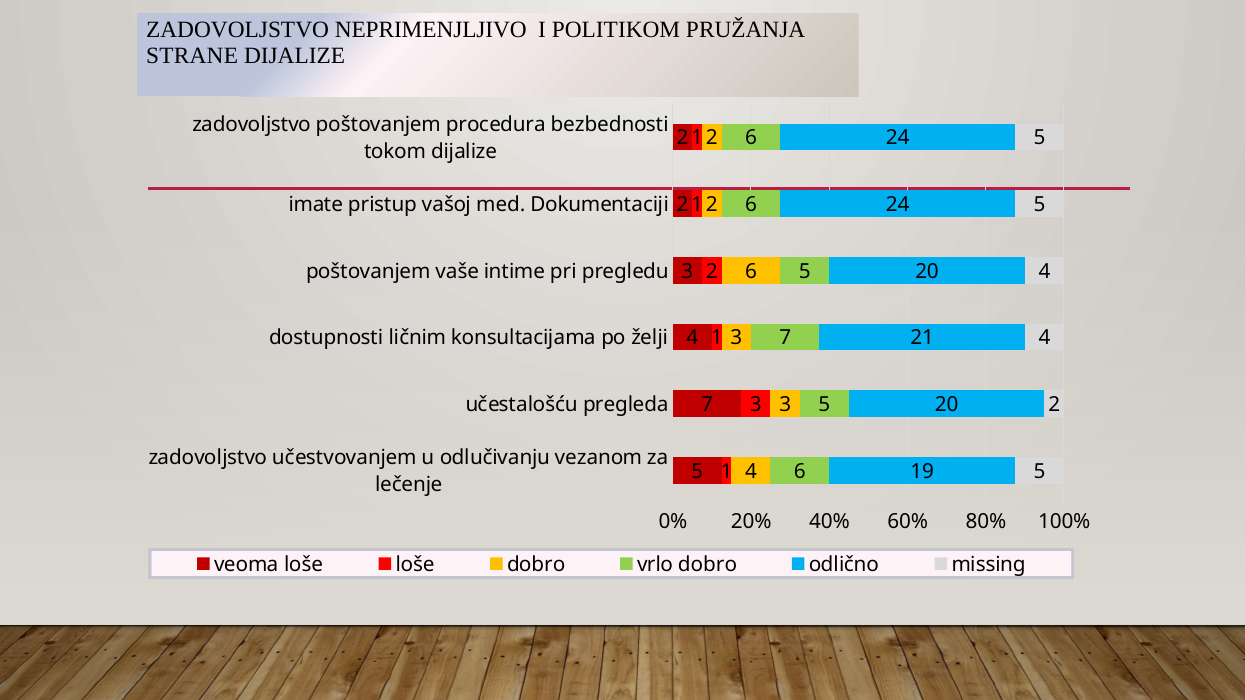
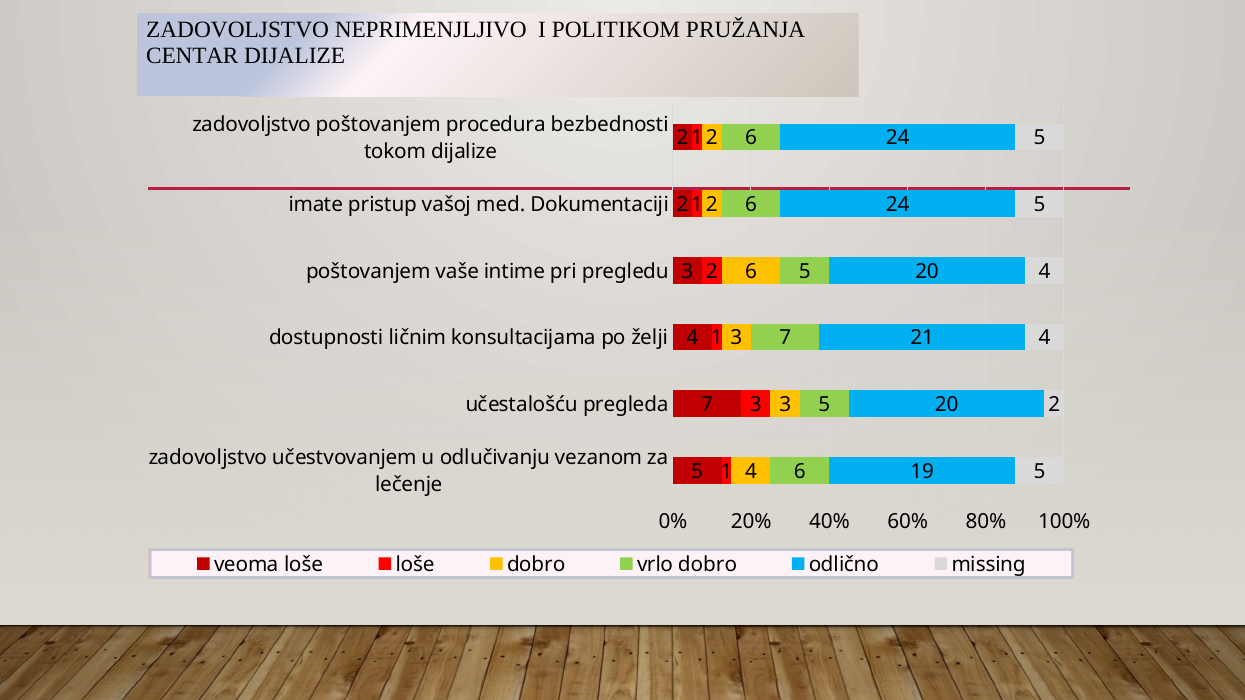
STRANE: STRANE -> CENTAR
